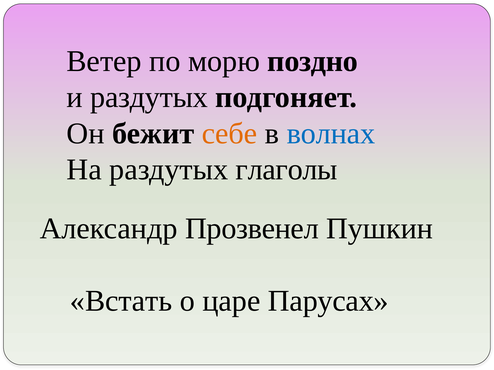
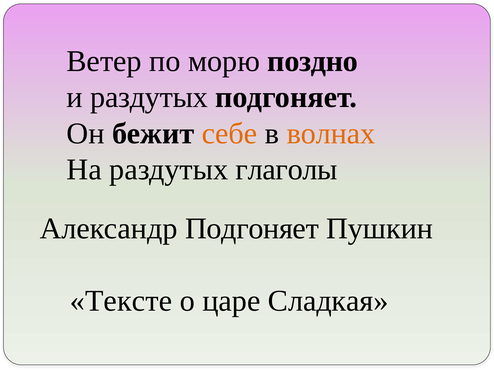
волнах colour: blue -> orange
Александр Прозвенел: Прозвенел -> Подгоняет
Встать: Встать -> Тексте
Парусах: Парусах -> Сладкая
